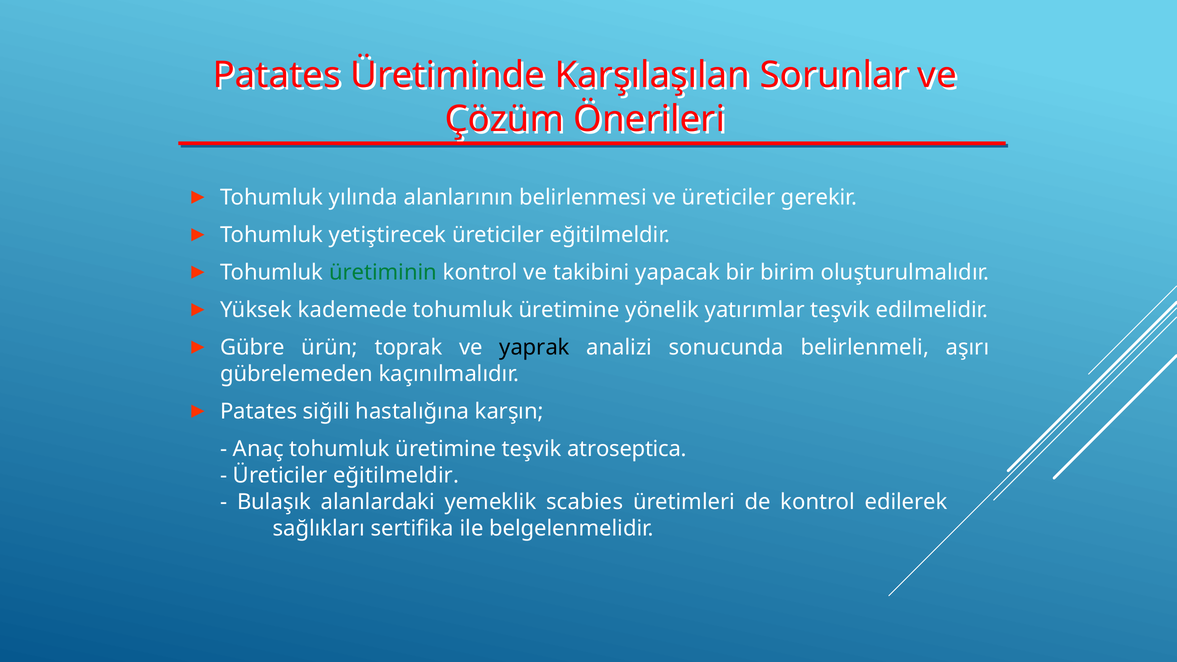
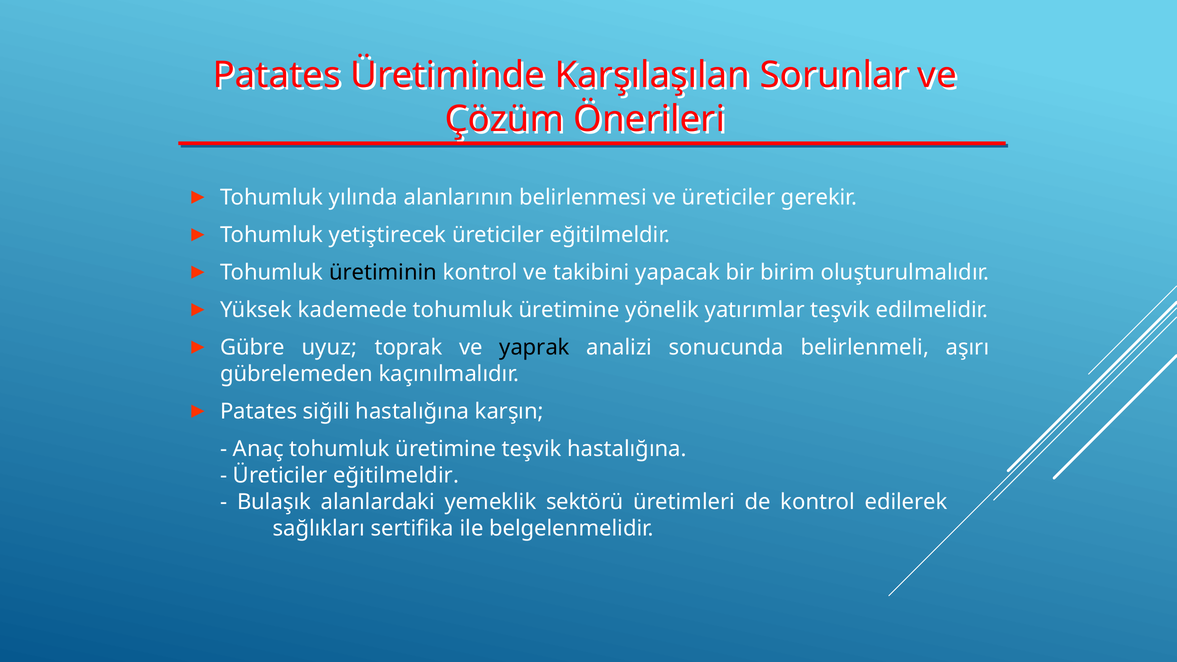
üretiminin colour: green -> black
ürün: ürün -> uyuz
teşvik atroseptica: atroseptica -> hastalığına
scabies: scabies -> sektörü
